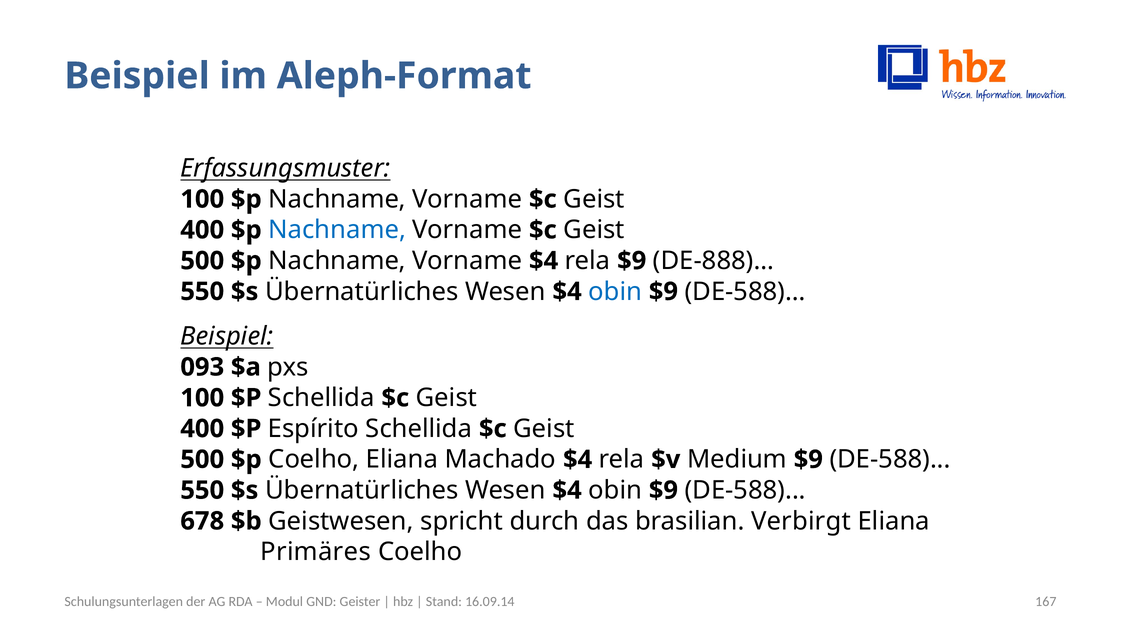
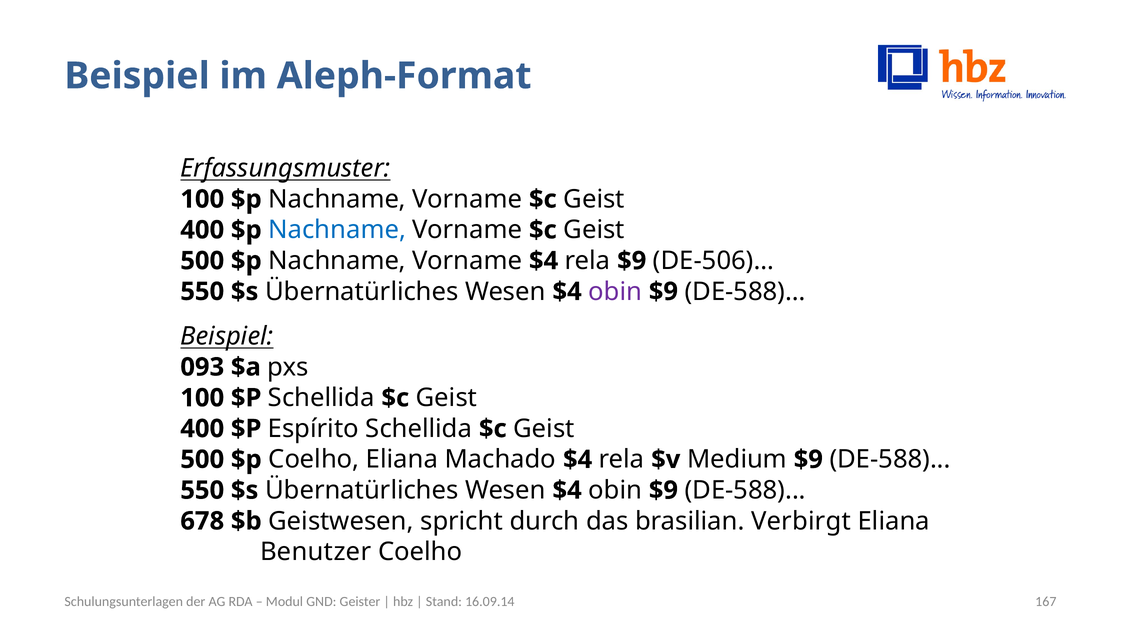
DE-888)…: DE-888)… -> DE-506)…
obin at (615, 292) colour: blue -> purple
Primäres: Primäres -> Benutzer
